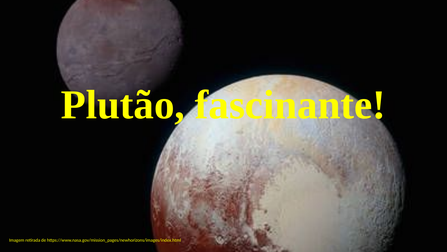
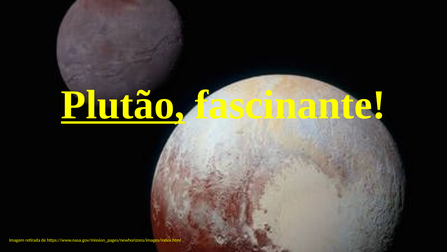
Plutão underline: none -> present
